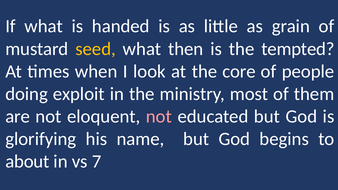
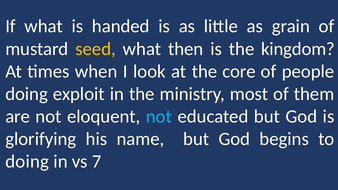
tempted: tempted -> kingdom
not at (159, 116) colour: pink -> light blue
about at (27, 161): about -> doing
